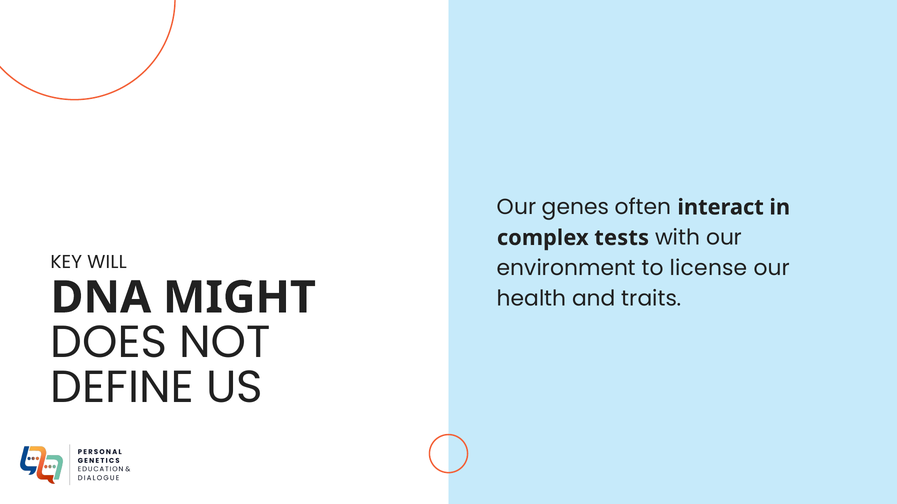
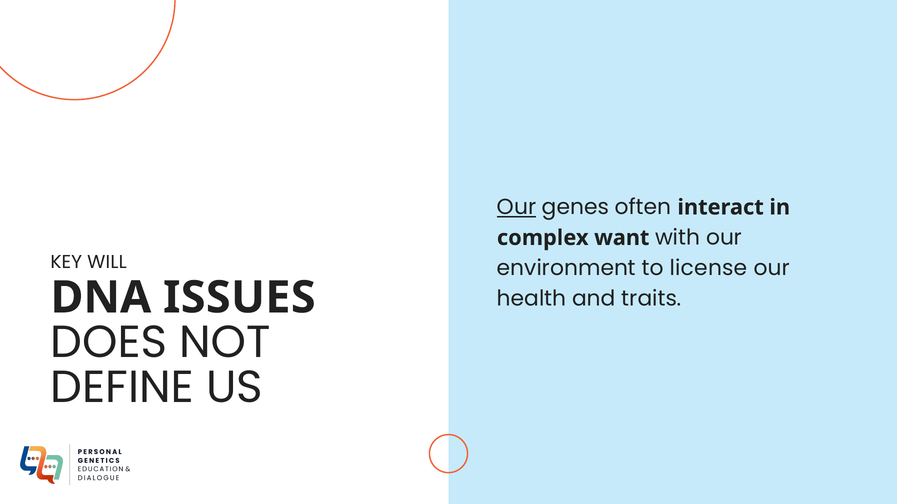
Our at (517, 208) underline: none -> present
tests: tests -> want
MIGHT: MIGHT -> ISSUES
